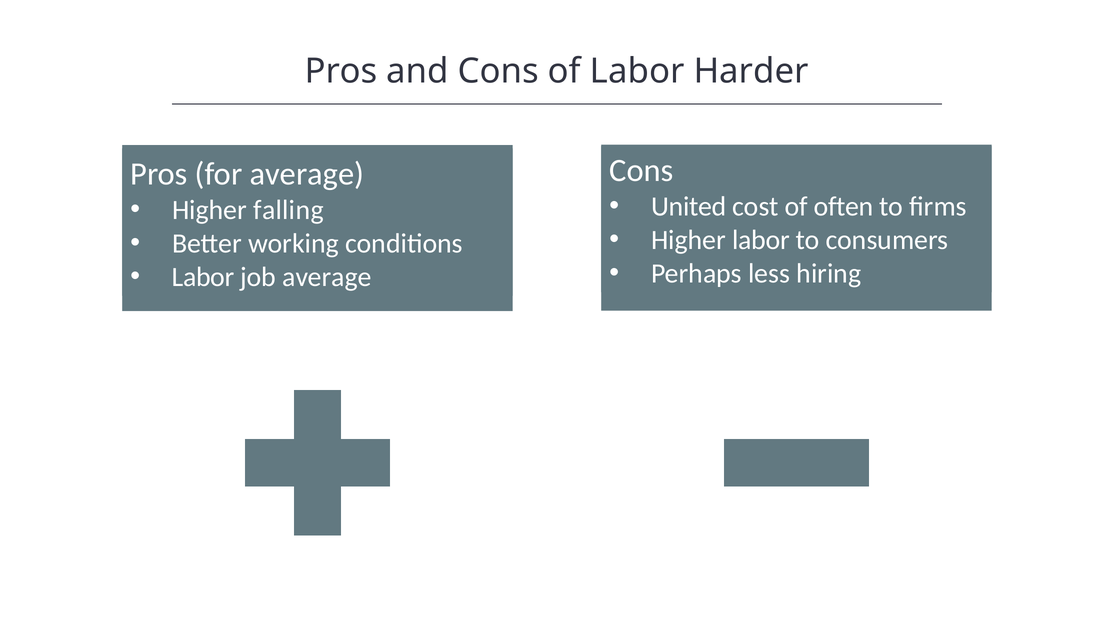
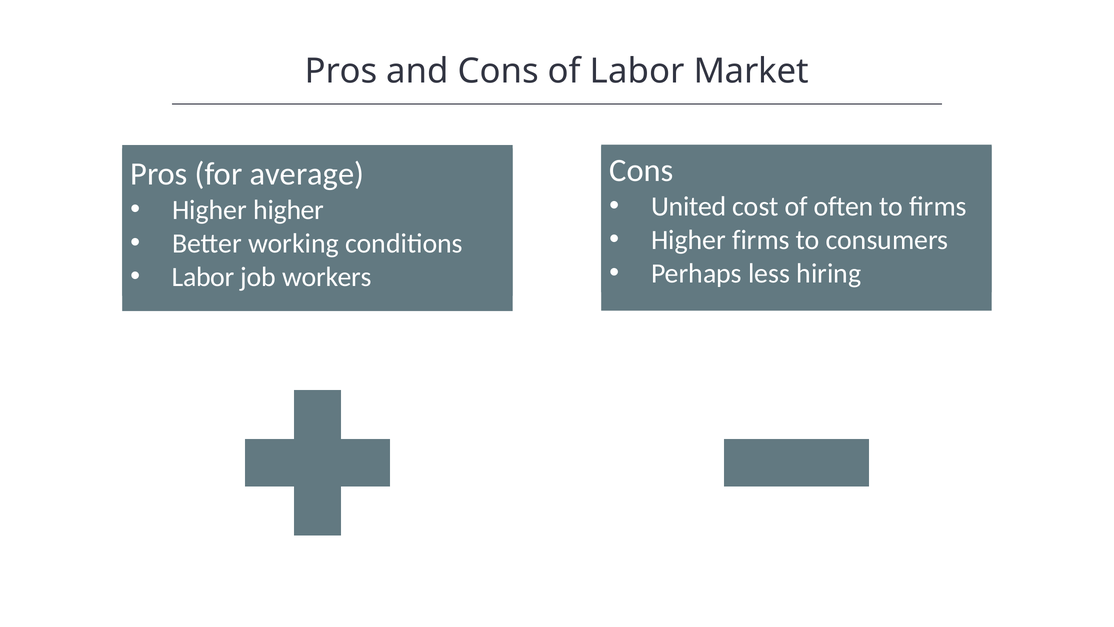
Harder: Harder -> Market
Higher falling: falling -> higher
Higher labor: labor -> firms
job average: average -> workers
